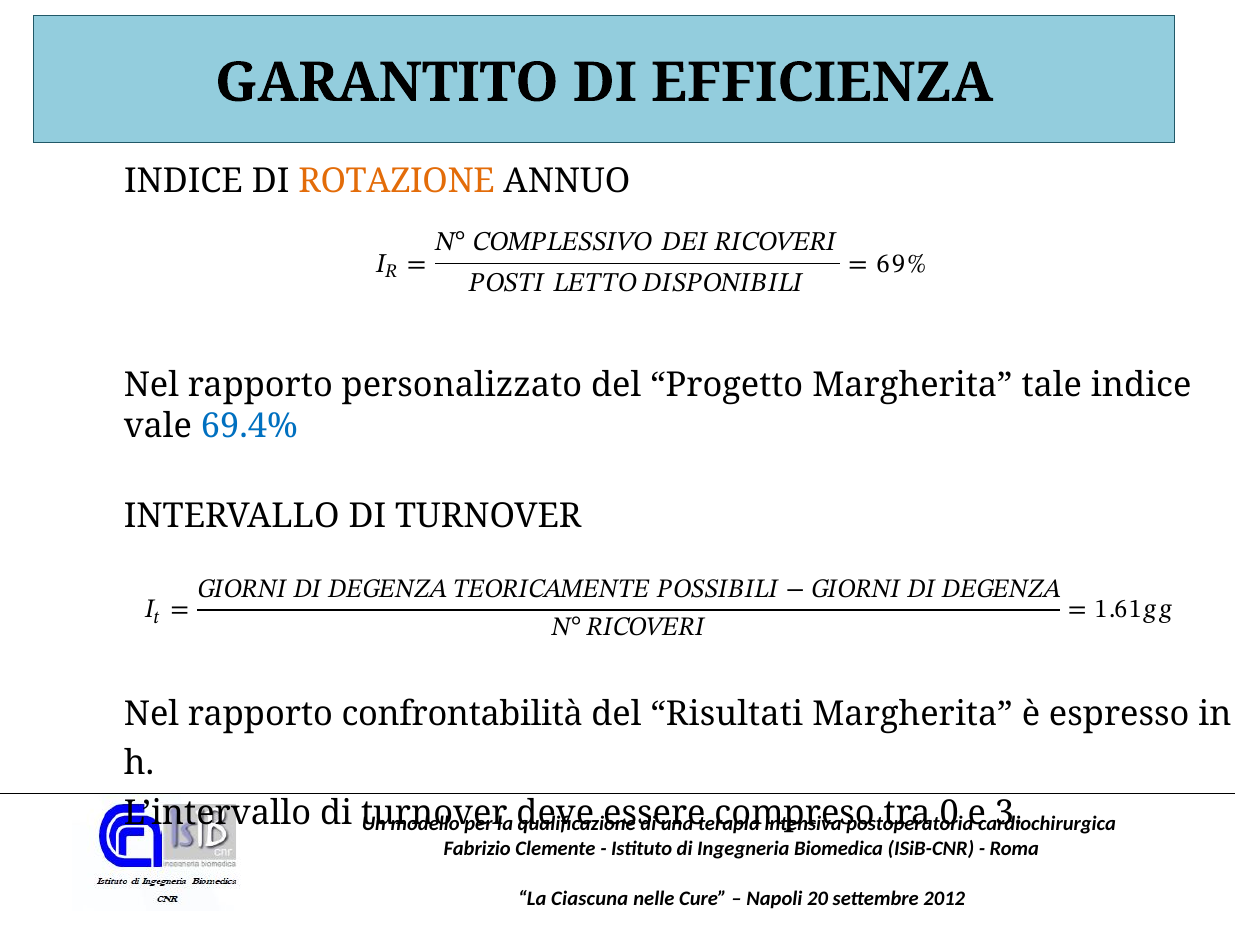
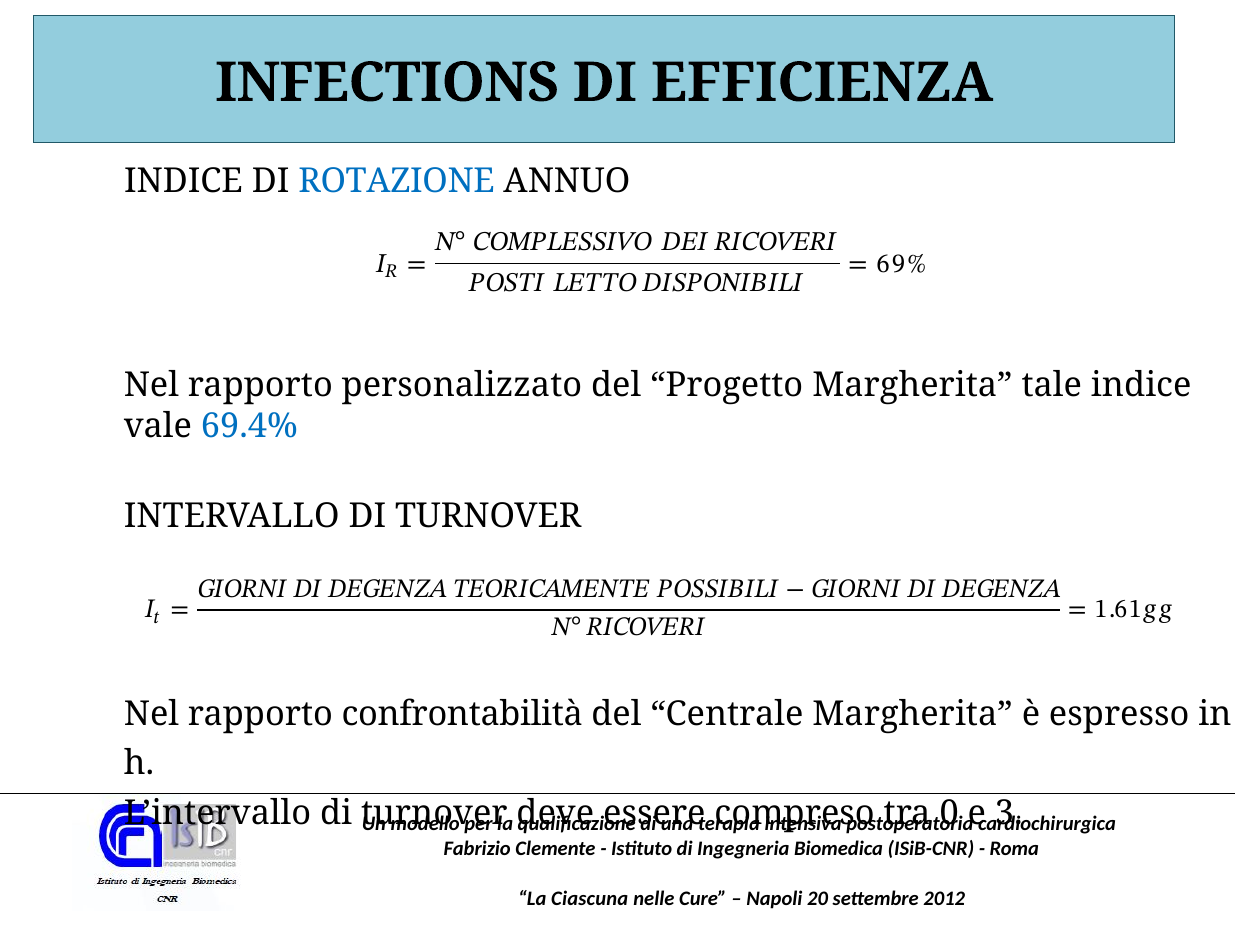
GARANTITO: GARANTITO -> INFECTIONS
ROTAZIONE colour: orange -> blue
Risultati: Risultati -> Centrale
